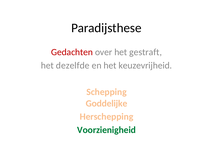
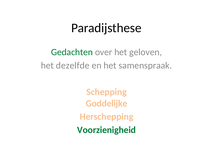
Gedachten colour: red -> green
gestraft: gestraft -> geloven
keuzevrijheid: keuzevrijheid -> samenspraak
